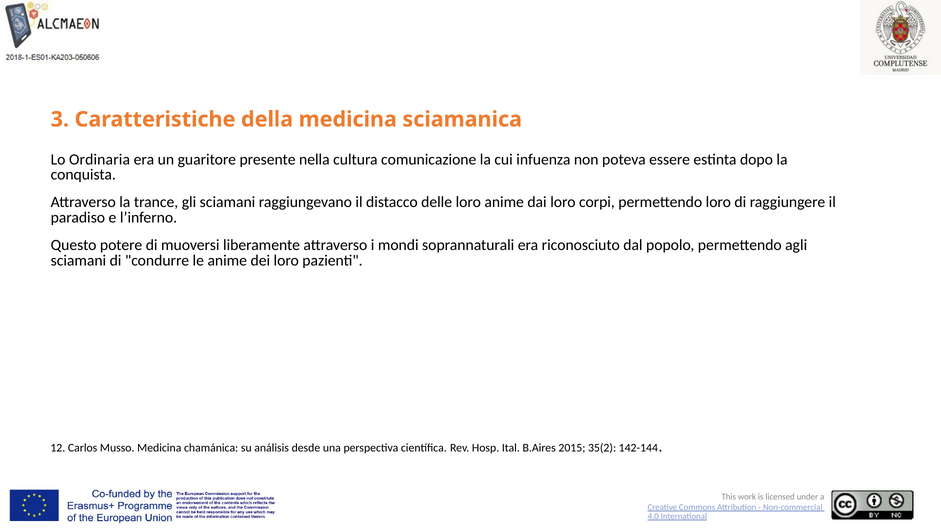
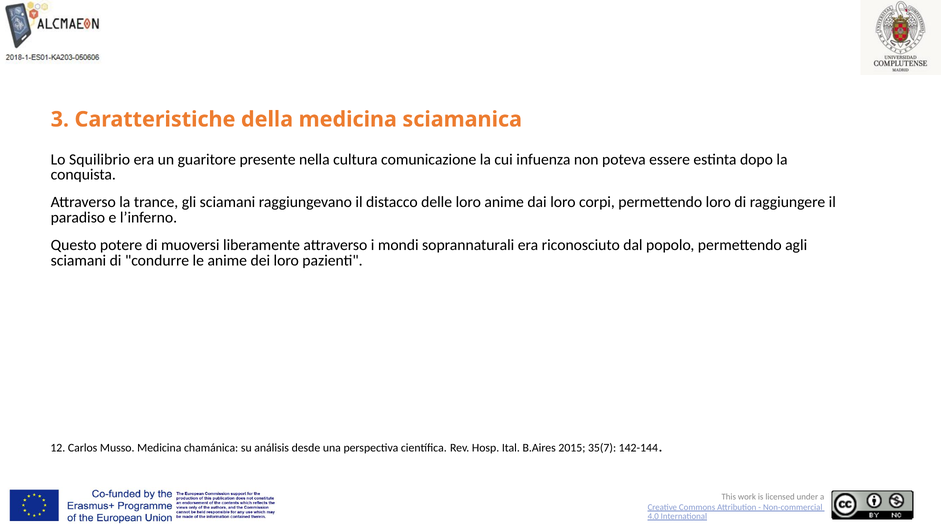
Ordinaria: Ordinaria -> Squilibrio
35(2: 35(2 -> 35(7
